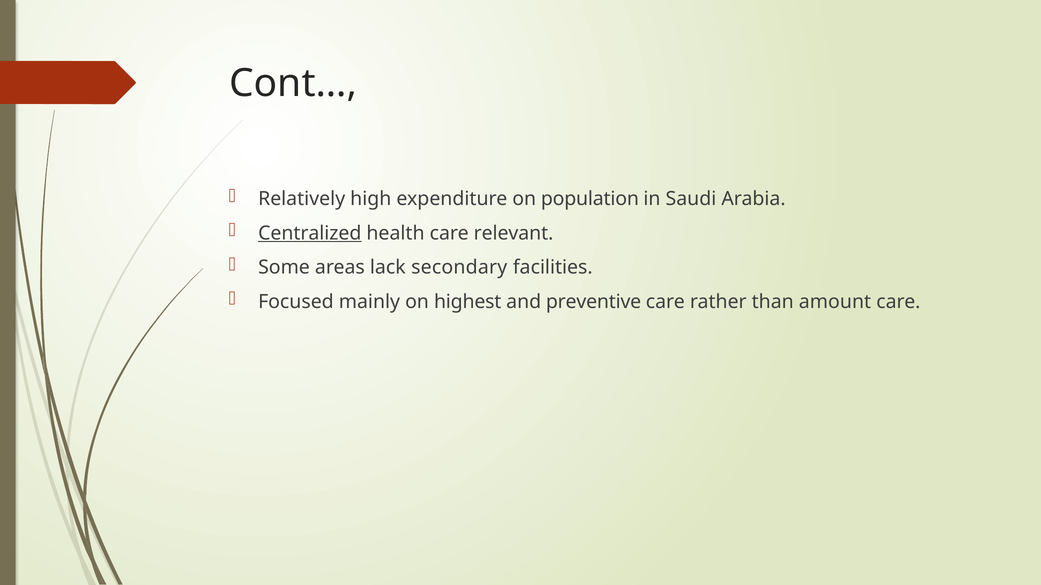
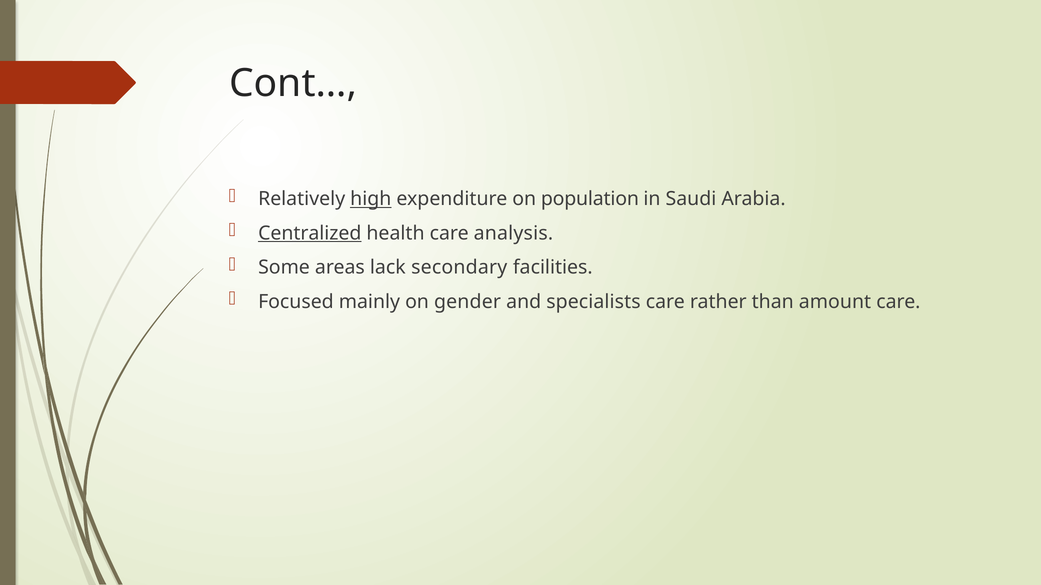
high underline: none -> present
relevant: relevant -> analysis
highest: highest -> gender
preventive: preventive -> specialists
